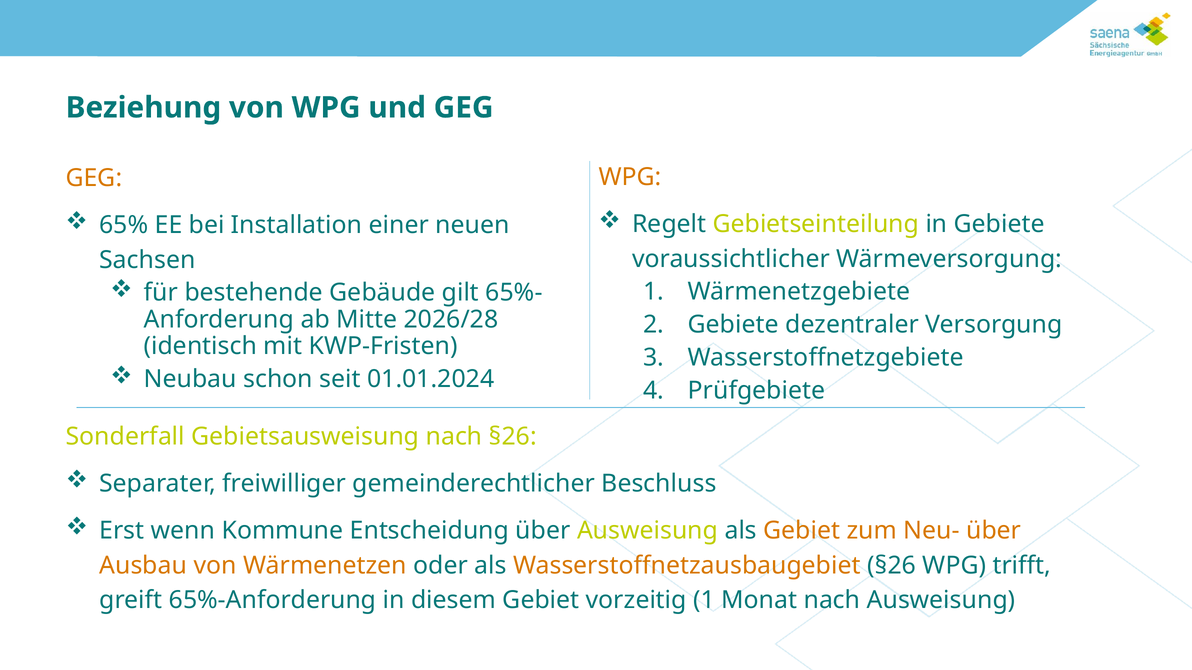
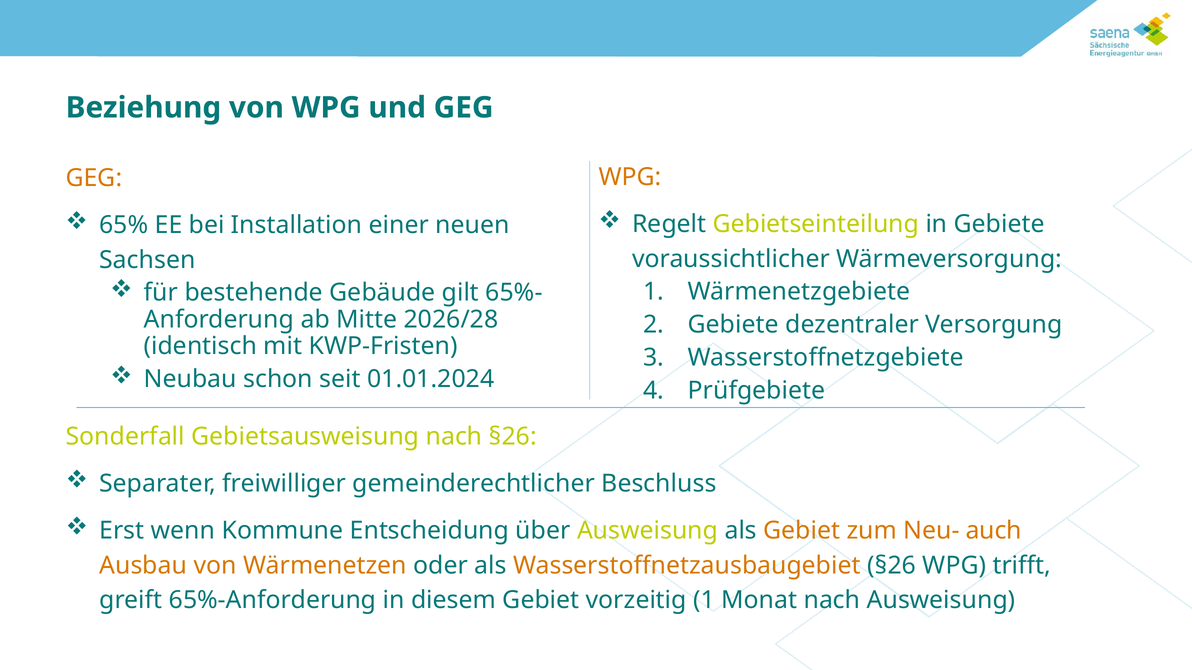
Neu- über: über -> auch
